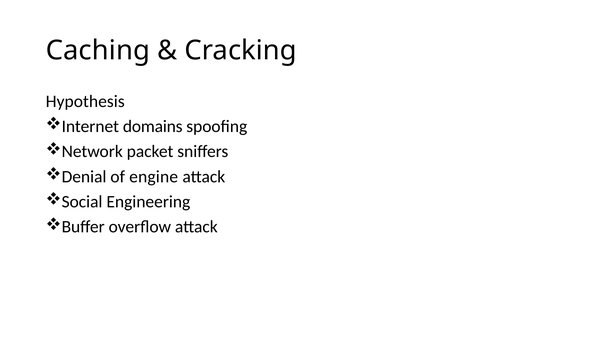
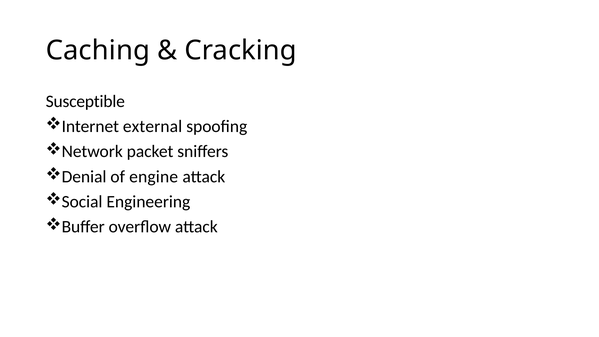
Hypothesis: Hypothesis -> Susceptible
domains: domains -> external
